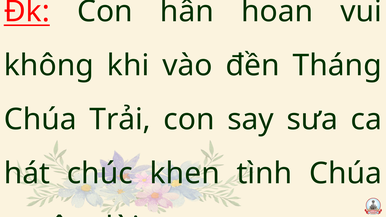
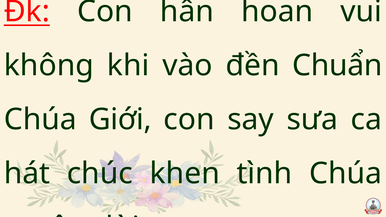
Tháng: Tháng -> Chuẩn
Trải: Trải -> Giới
